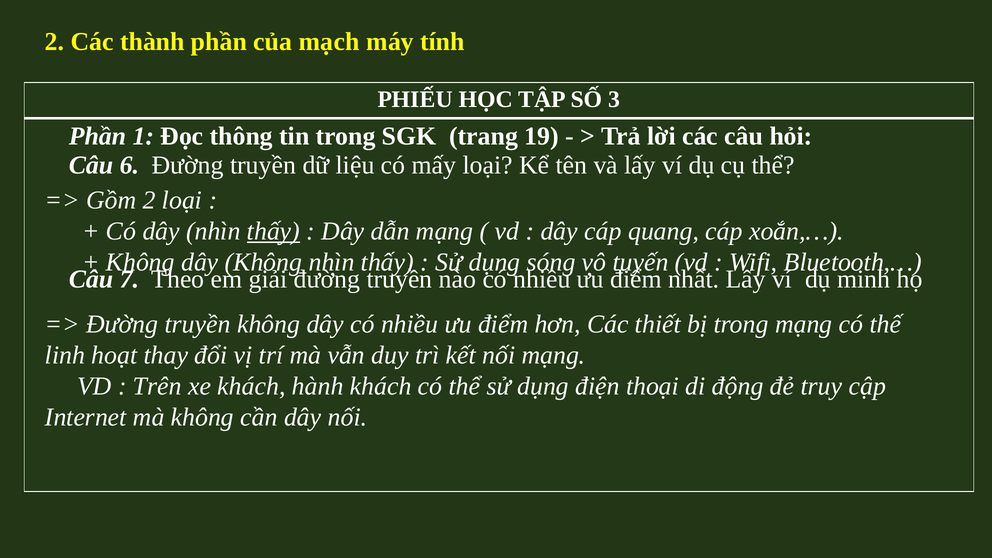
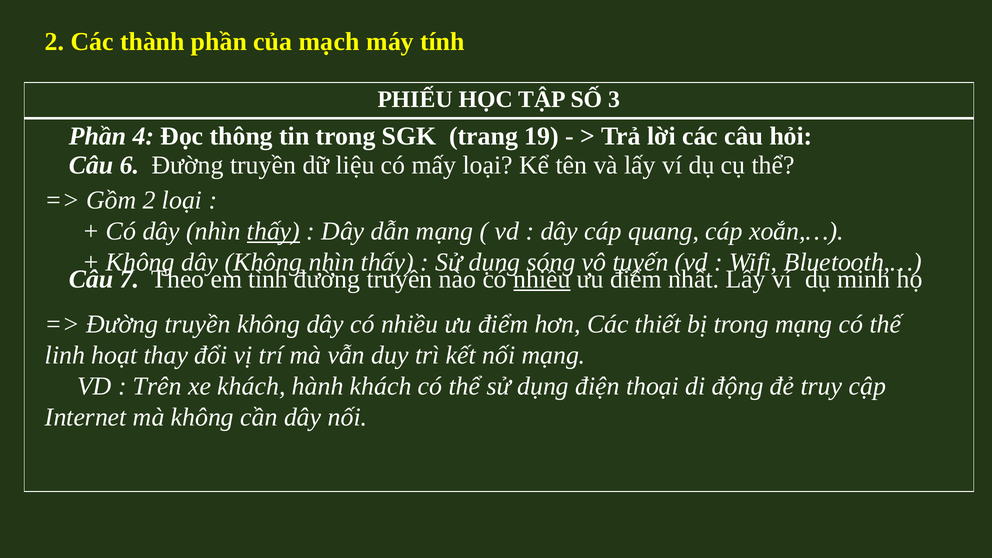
1: 1 -> 4
giải: giải -> tình
nhiều at (542, 279) underline: none -> present
